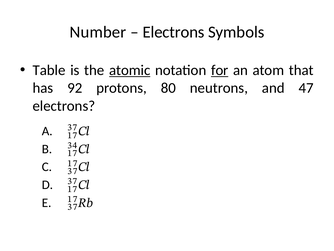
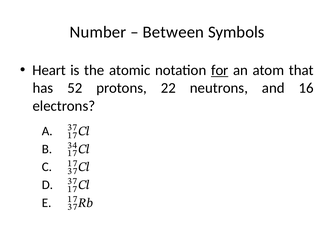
Electrons at (174, 32): Electrons -> Between
Table: Table -> Heart
atomic underline: present -> none
92: 92 -> 52
80: 80 -> 22
47: 47 -> 16
